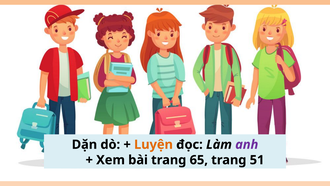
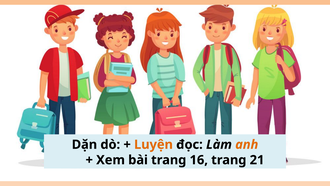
anh colour: purple -> orange
65: 65 -> 16
51: 51 -> 21
